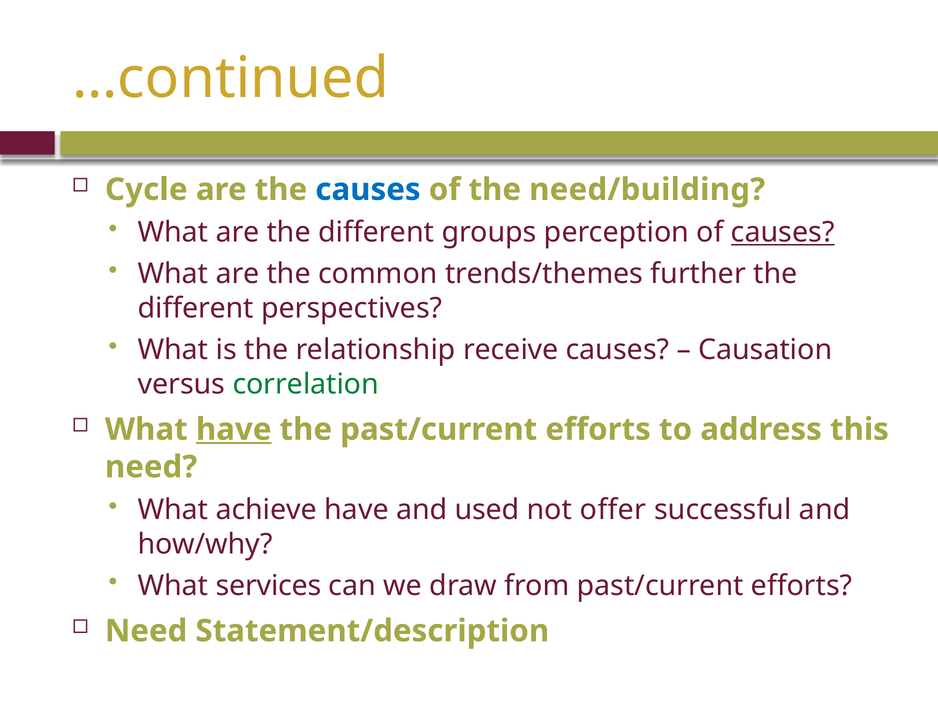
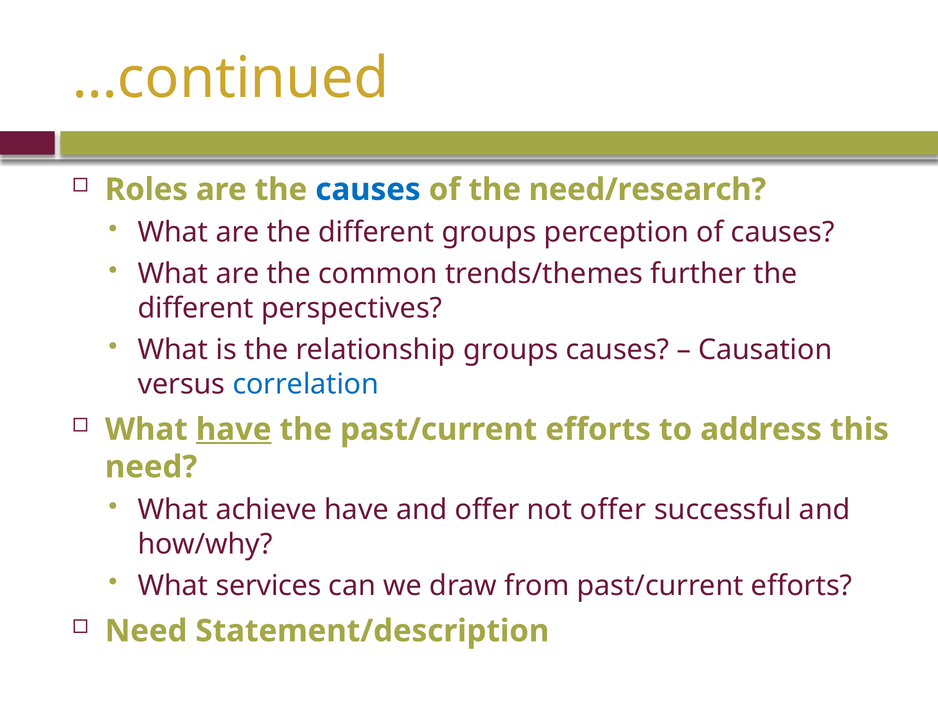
Cycle: Cycle -> Roles
need/building: need/building -> need/research
causes at (783, 233) underline: present -> none
relationship receive: receive -> groups
correlation colour: green -> blue
and used: used -> offer
